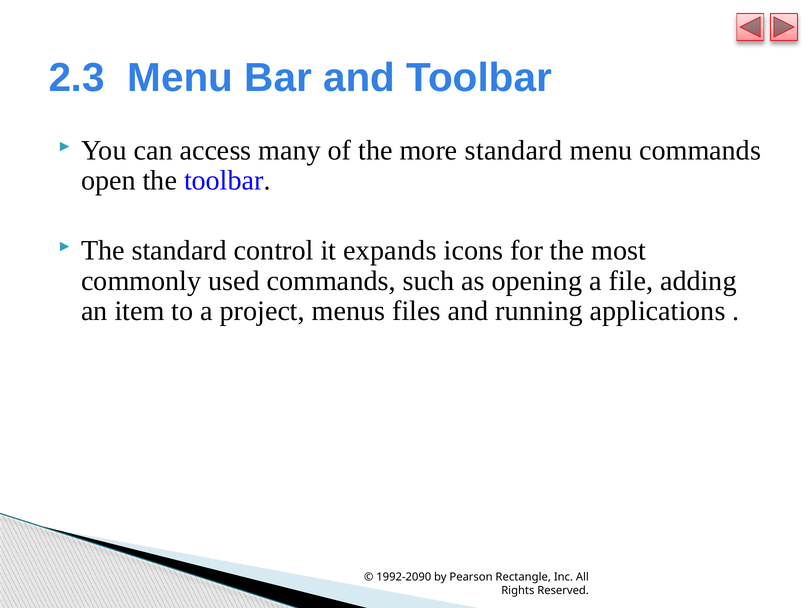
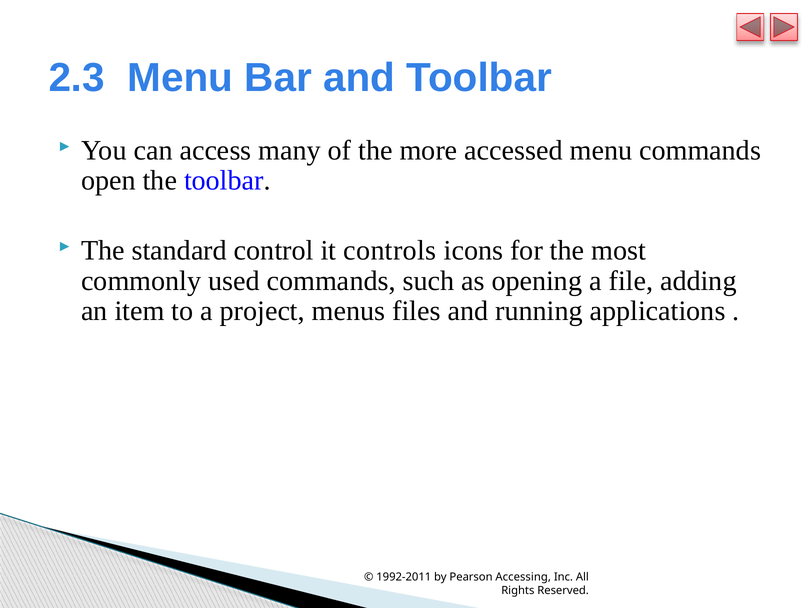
more standard: standard -> accessed
expands: expands -> controls
1992-2090: 1992-2090 -> 1992-2011
Rectangle: Rectangle -> Accessing
